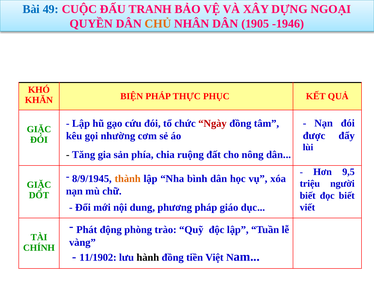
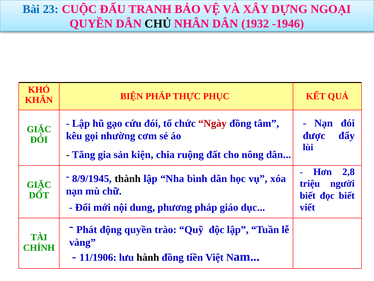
49: 49 -> 23
CHỦ colour: orange -> black
1905: 1905 -> 1932
phía: phía -> kiện
9,5: 9,5 -> 2,8
thành colour: orange -> black
động phòng: phòng -> quyền
11/1902: 11/1902 -> 11/1906
